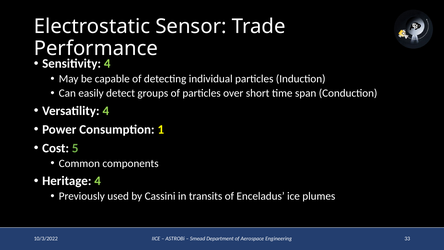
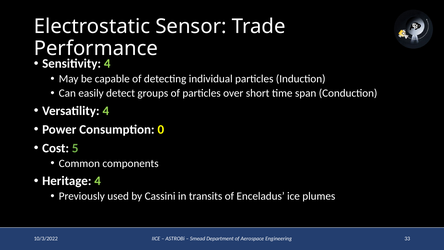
1: 1 -> 0
